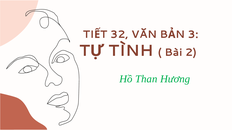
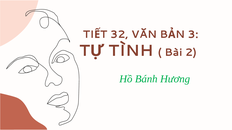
Than: Than -> Bánh
